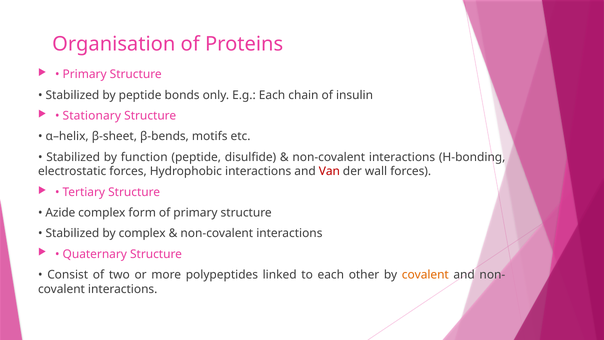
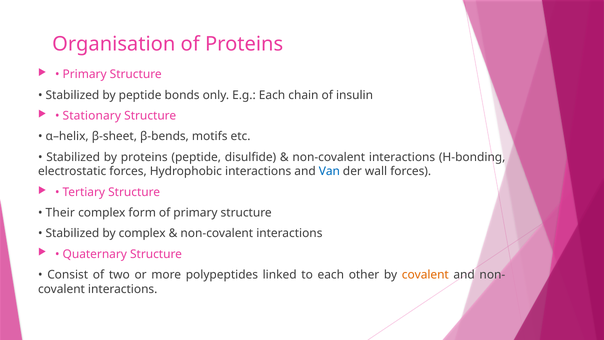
by function: function -> proteins
Van colour: red -> blue
Azide: Azide -> Their
